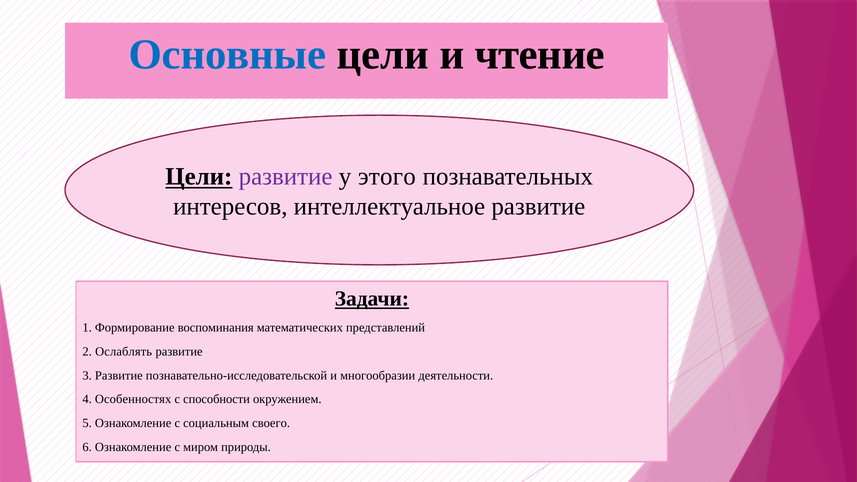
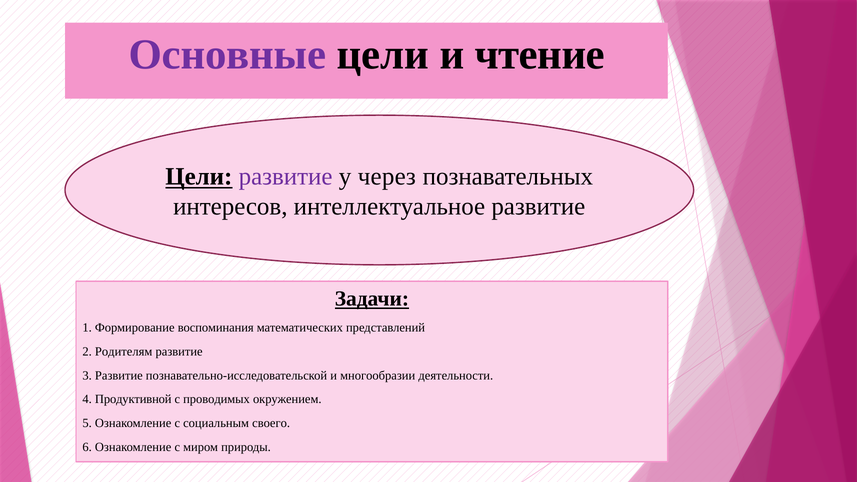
Основные colour: blue -> purple
этого: этого -> через
Ослаблять: Ослаблять -> Родителям
Особенностях: Особенностях -> Продуктивной
способности: способности -> проводимых
